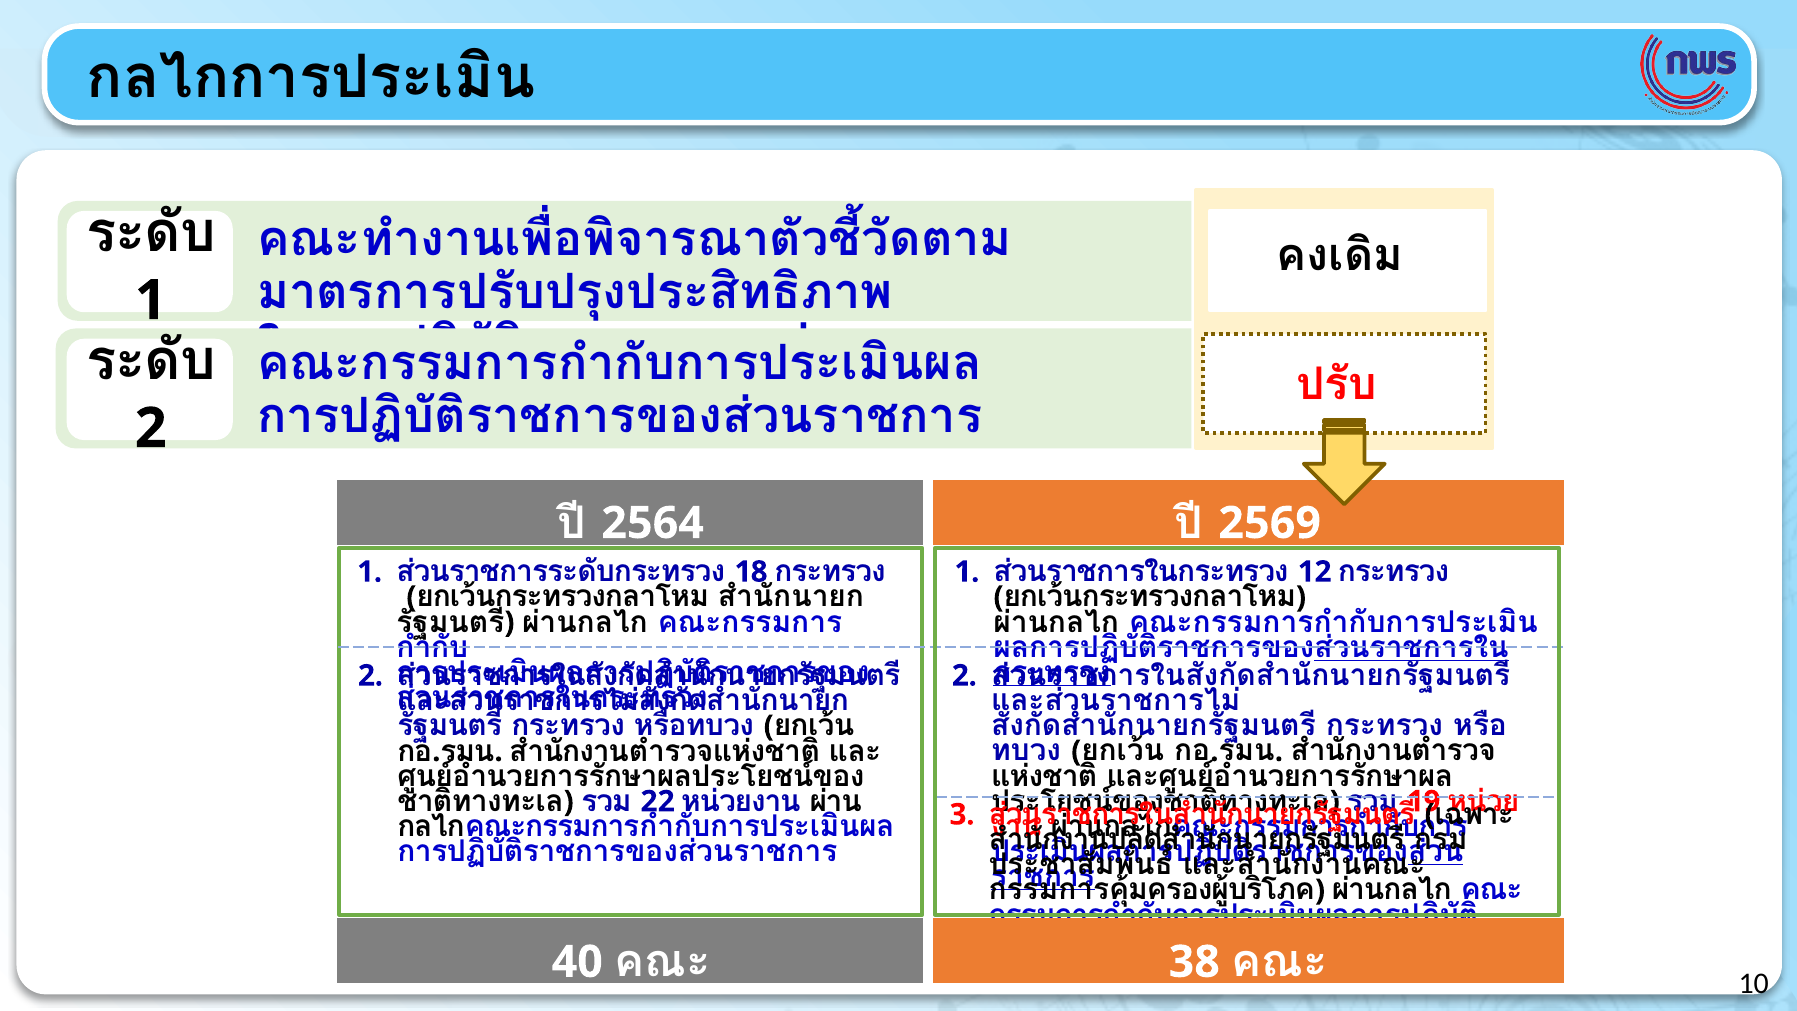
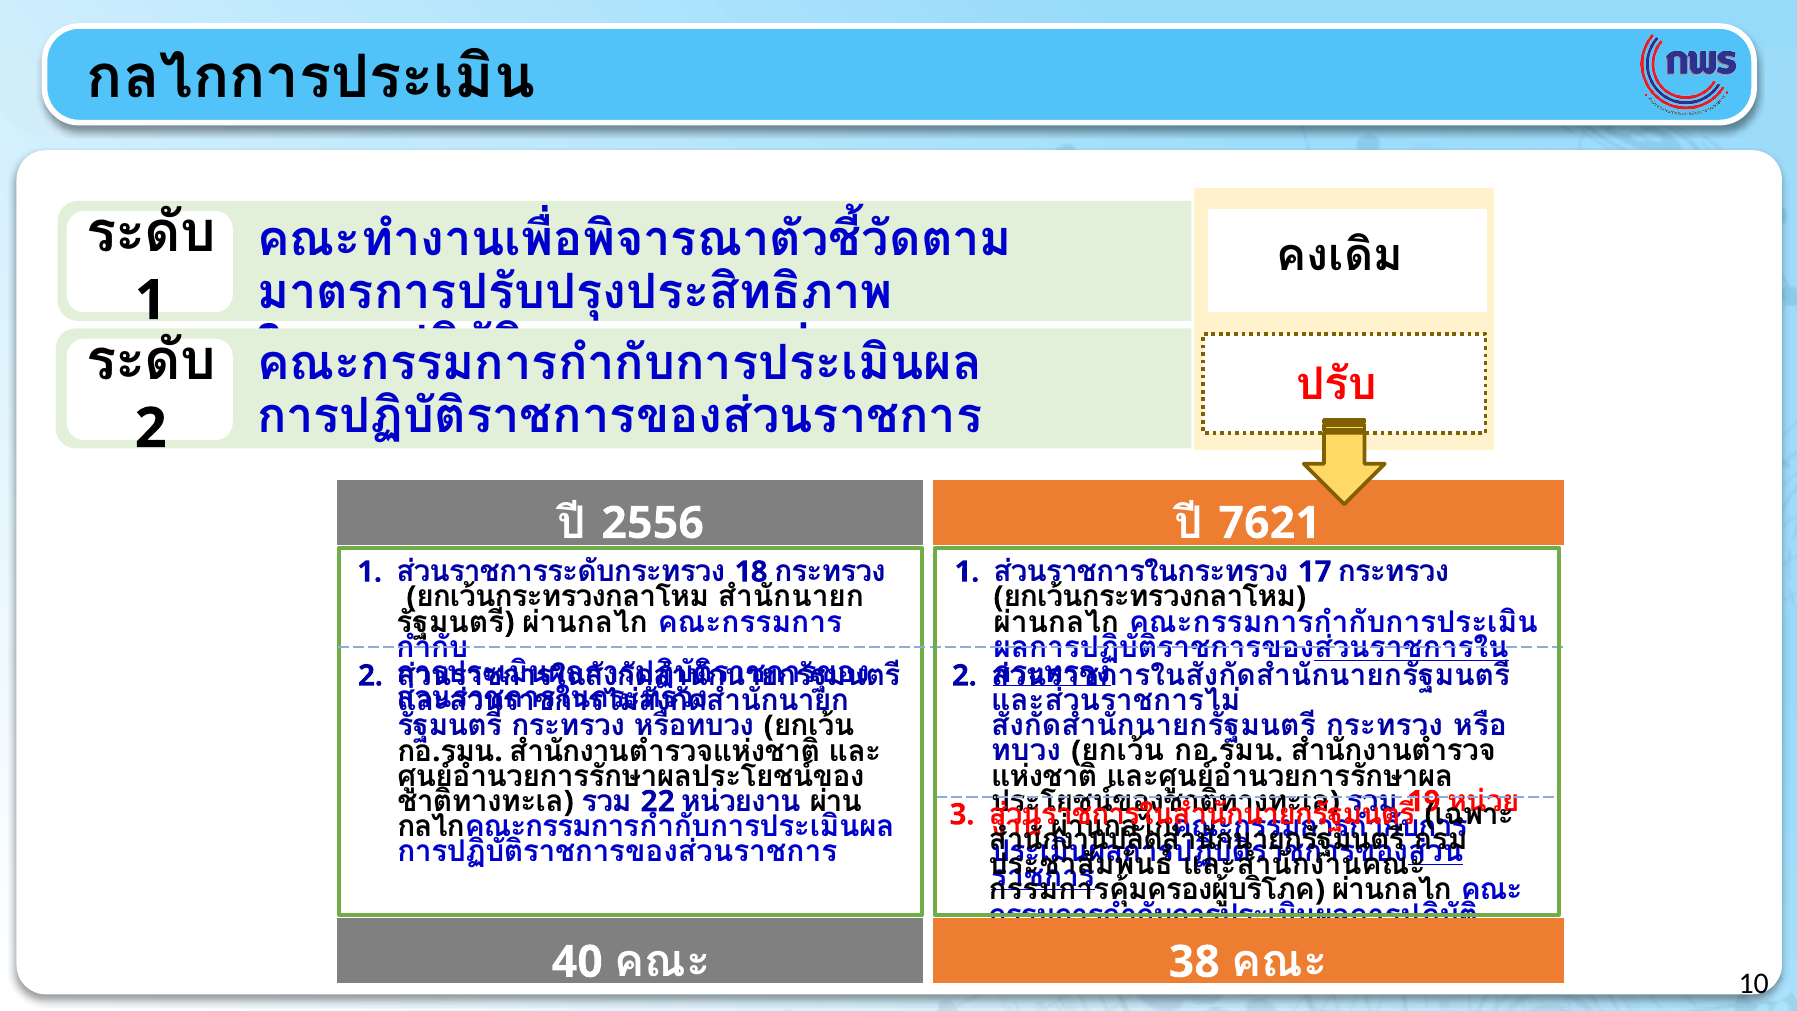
2564: 2564 -> 2556
2569: 2569 -> 7621
12: 12 -> 17
